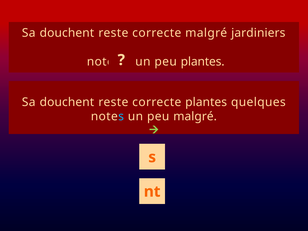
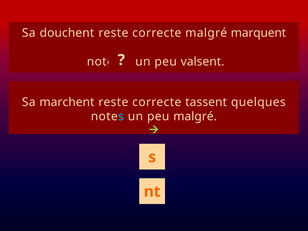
jardiniers: jardiniers -> marquent
peu plantes: plantes -> valsent
douchent at (67, 102): douchent -> marchent
correcte plantes: plantes -> tassent
